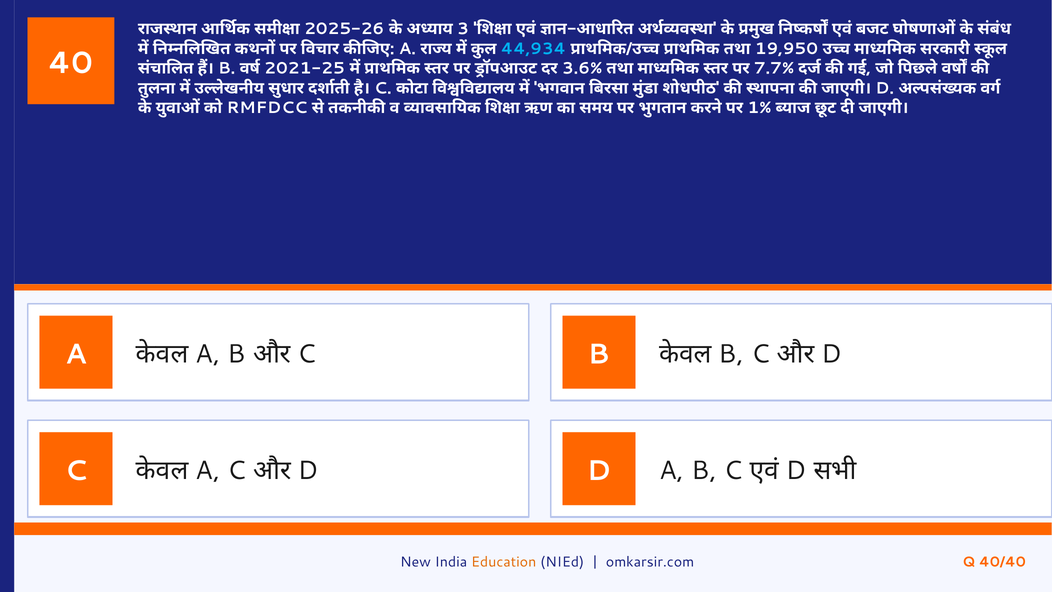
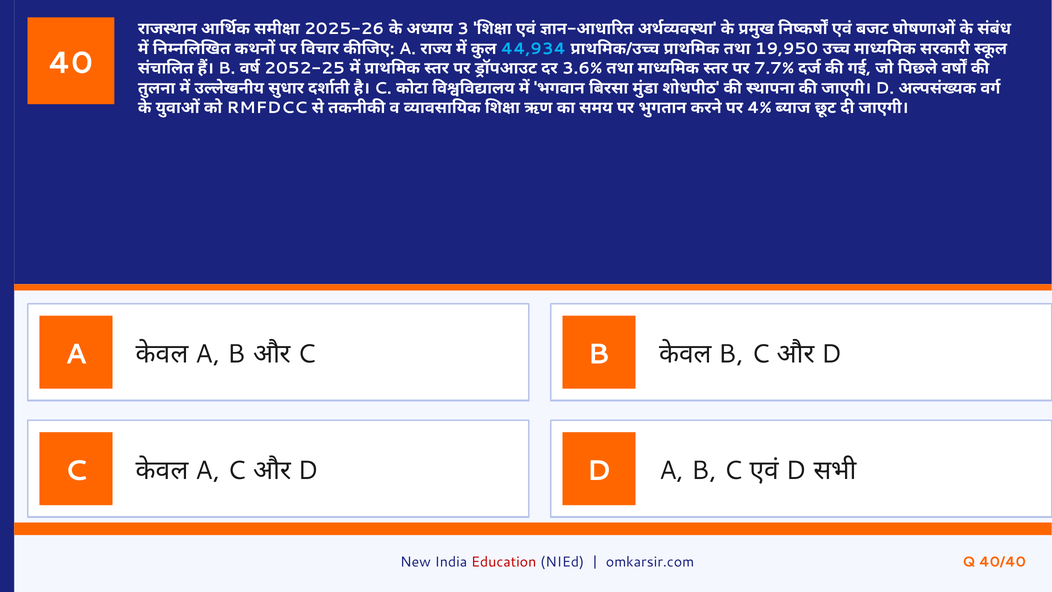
2021-25: 2021-25 -> 2052-25
1%: 1% -> 4%
Education colour: orange -> red
